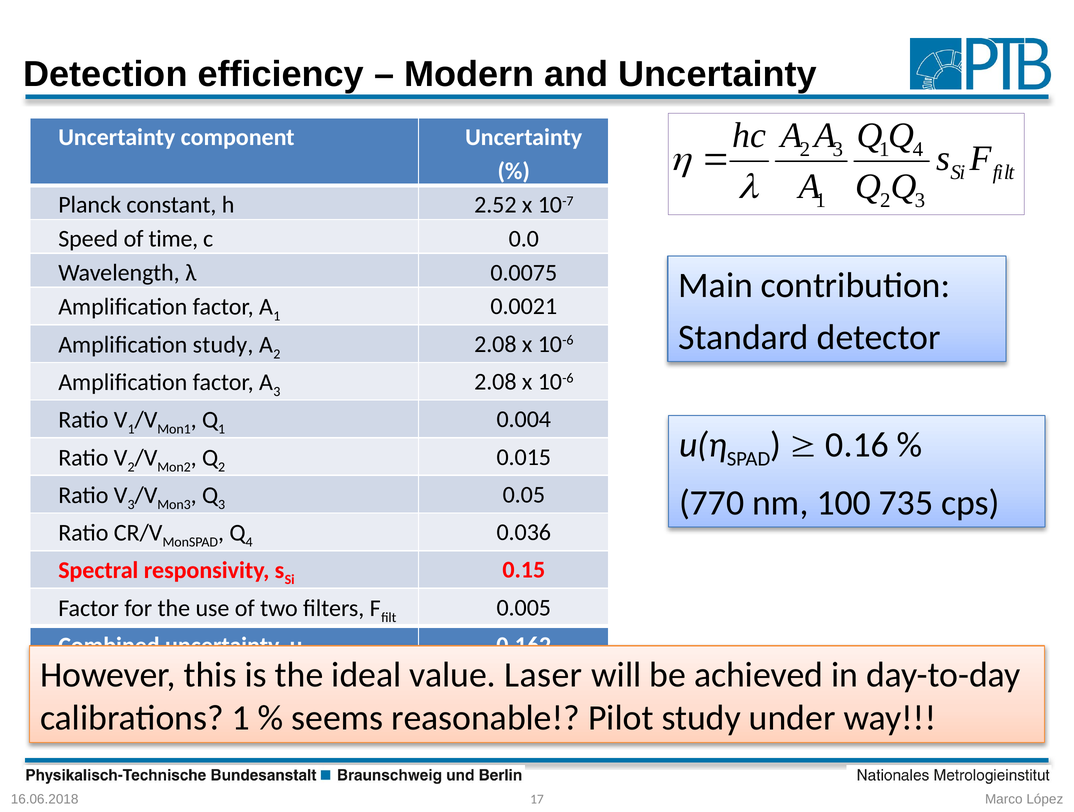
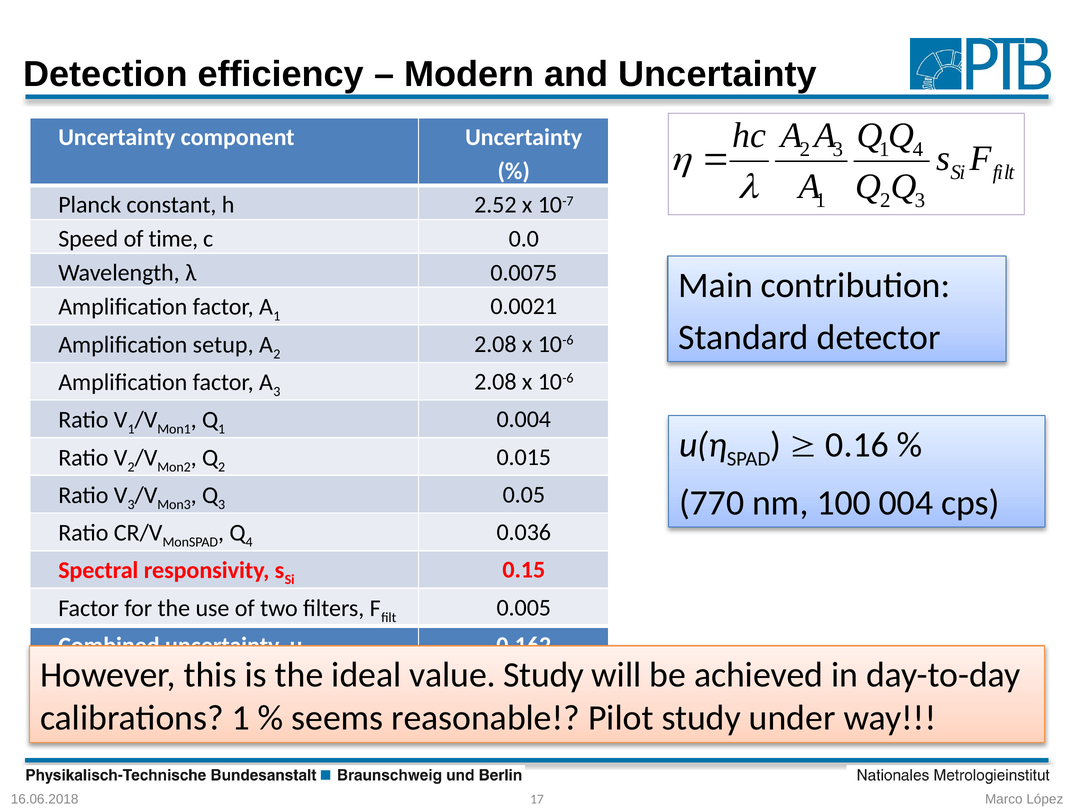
Amplification study: study -> setup
735: 735 -> 004
value Laser: Laser -> Study
